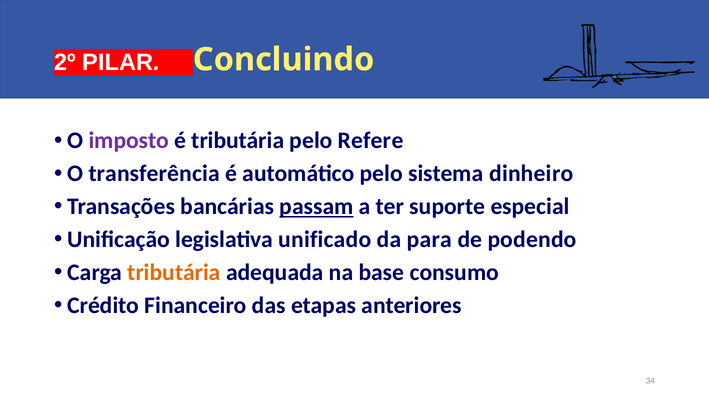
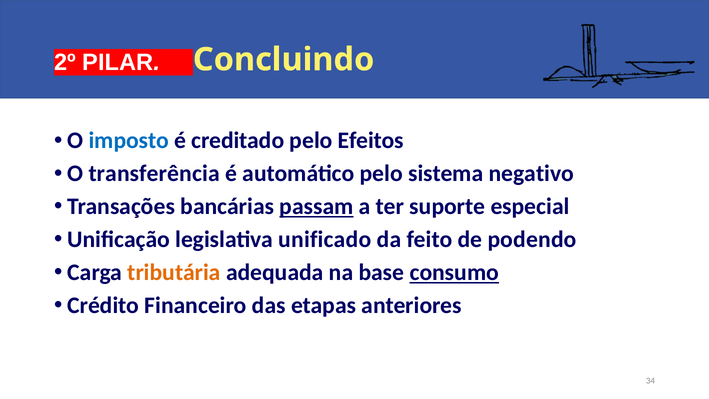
imposto colour: purple -> blue
é tributária: tributária -> creditado
Refere: Refere -> Efeitos
dinheiro: dinheiro -> negativo
para: para -> feito
consumo underline: none -> present
